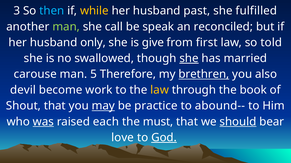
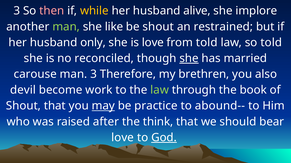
then colour: light blue -> pink
past: past -> alive
fulfilled: fulfilled -> implore
call: call -> like
be speak: speak -> shout
reconciled: reconciled -> restrained
is give: give -> love
from first: first -> told
swallowed: swallowed -> reconciled
man 5: 5 -> 3
brethren underline: present -> none
law at (160, 90) colour: yellow -> light green
was underline: present -> none
each: each -> after
must: must -> think
should underline: present -> none
